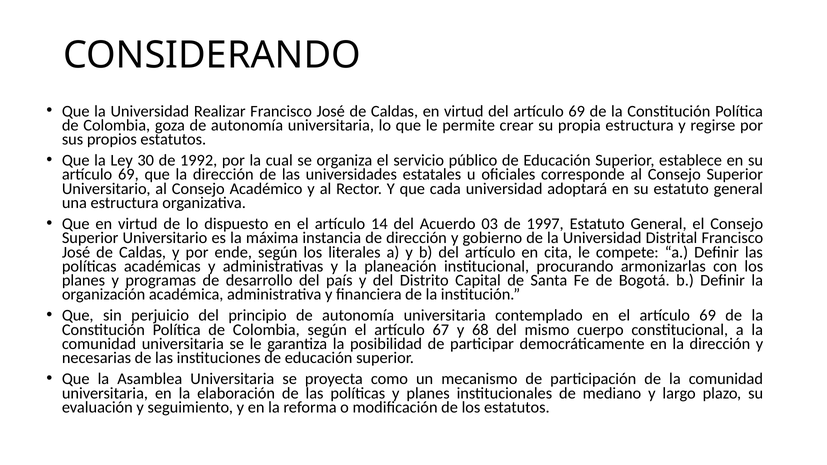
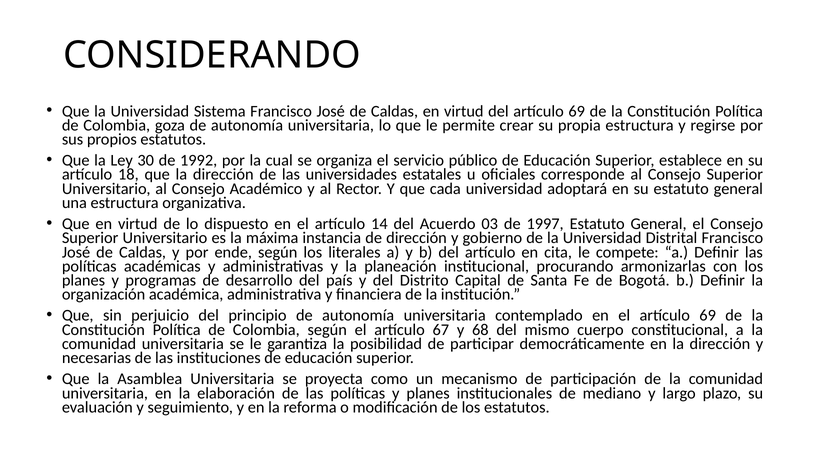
Realizar: Realizar -> Sistema
69 at (128, 175): 69 -> 18
